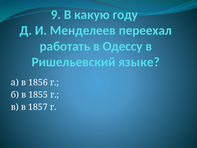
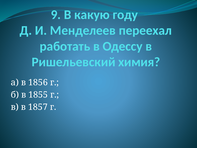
языке: языке -> химия
